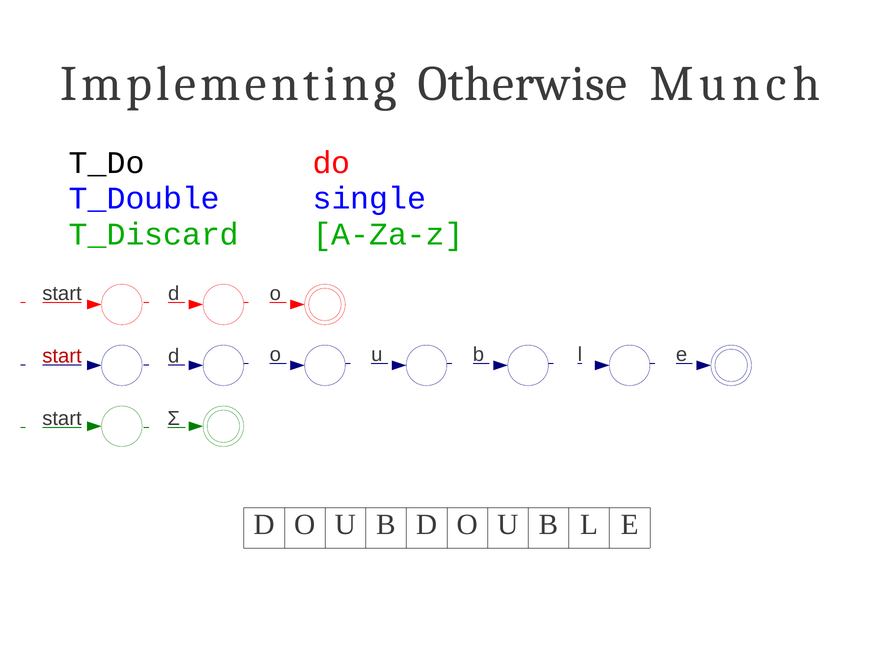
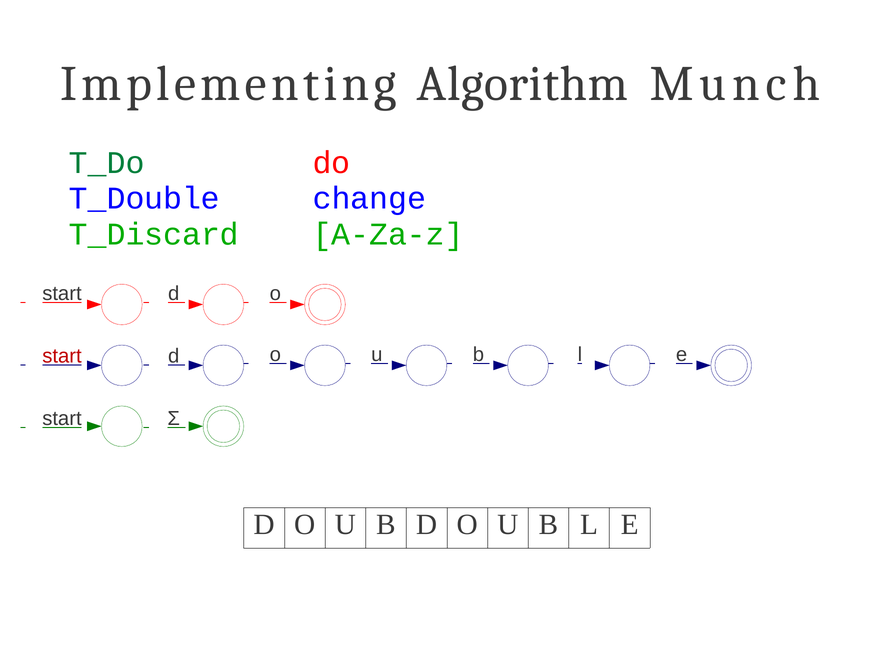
Otherwise: Otherwise -> Algorithm
T_Do colour: black -> green
single: single -> change
